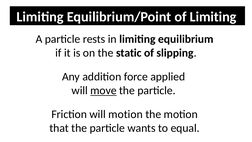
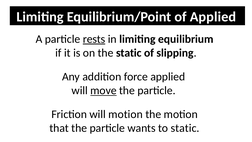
of Limiting: Limiting -> Applied
rests underline: none -> present
to equal: equal -> static
